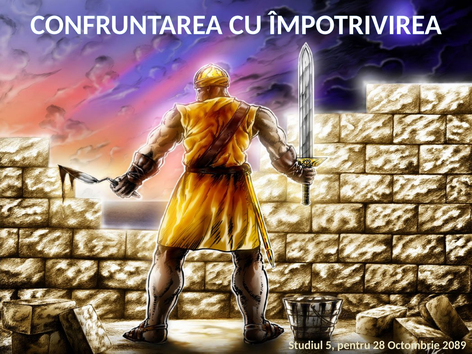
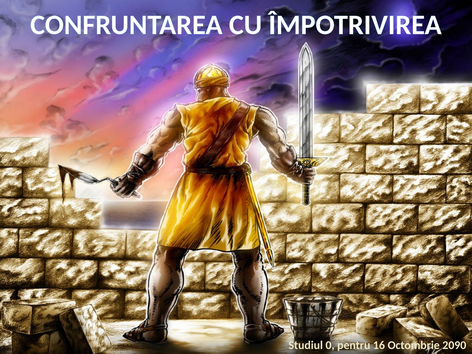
5: 5 -> 0
28: 28 -> 16
2089: 2089 -> 2090
